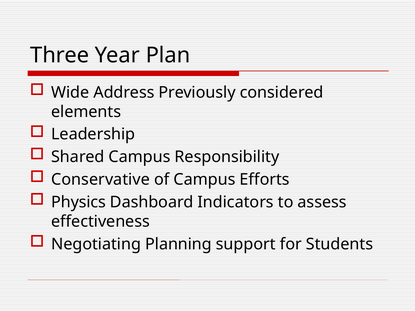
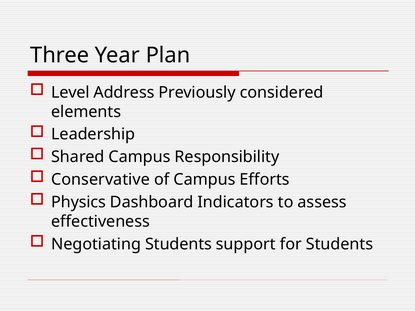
Wide: Wide -> Level
Negotiating Planning: Planning -> Students
